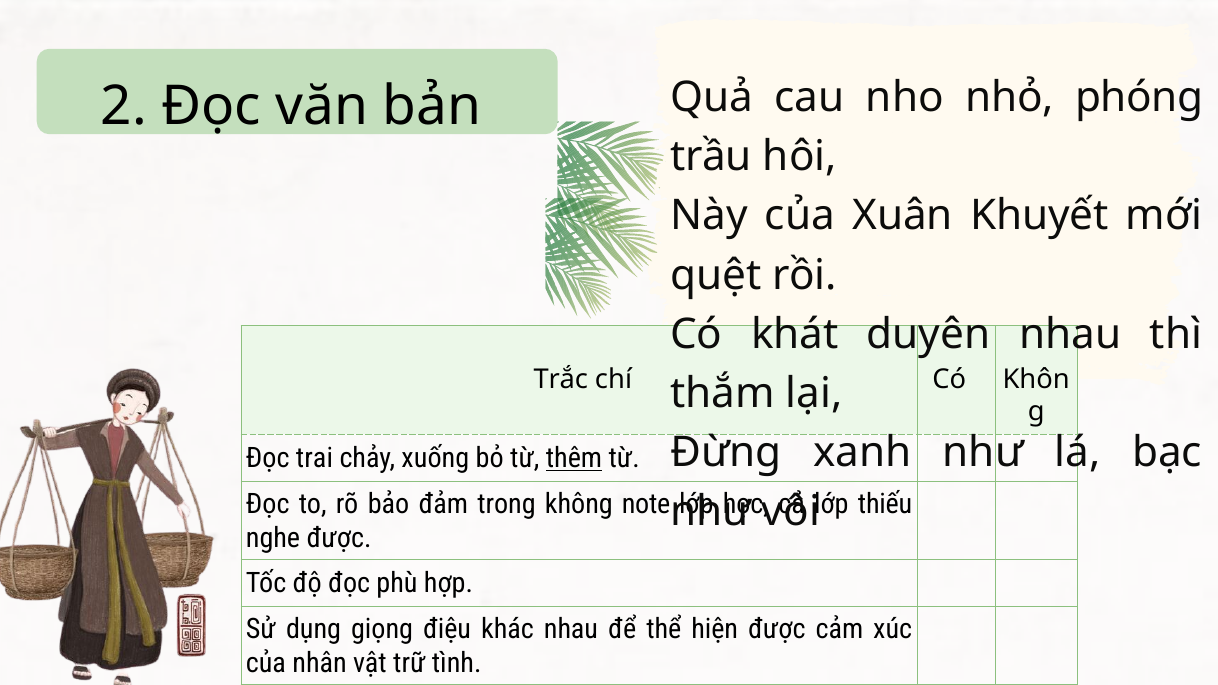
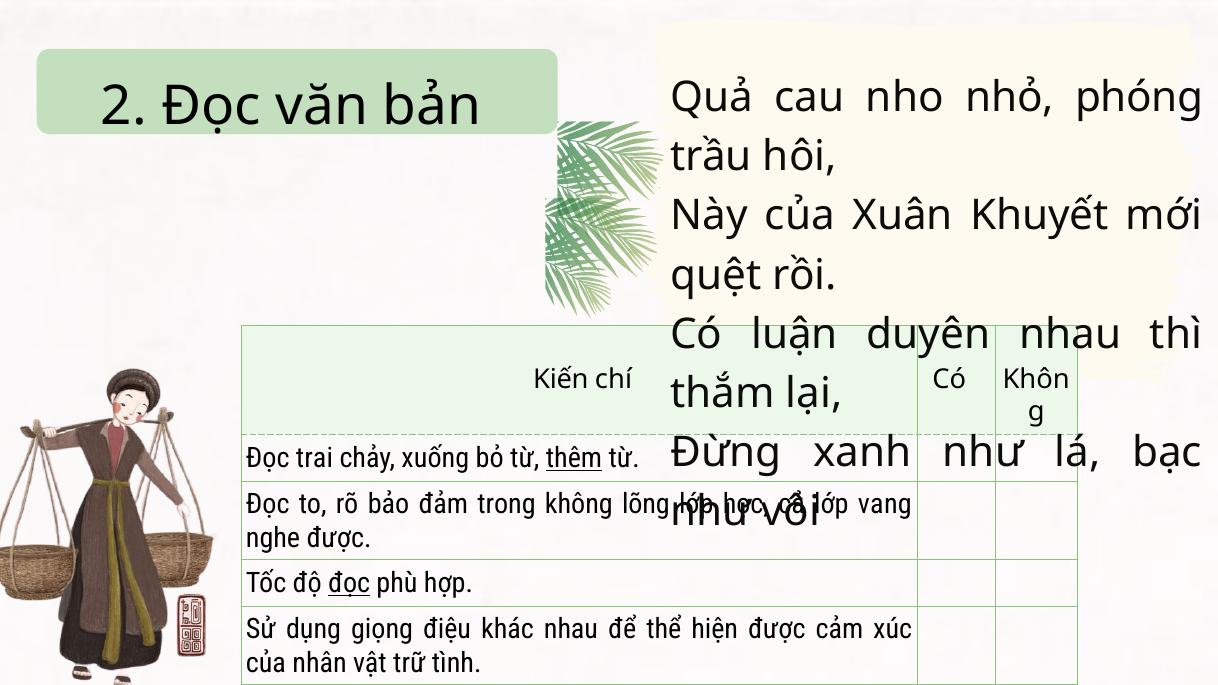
khát: khát -> luận
Trắc: Trắc -> Kiến
note: note -> lõng
thiếu: thiếu -> vang
đọc at (349, 583) underline: none -> present
